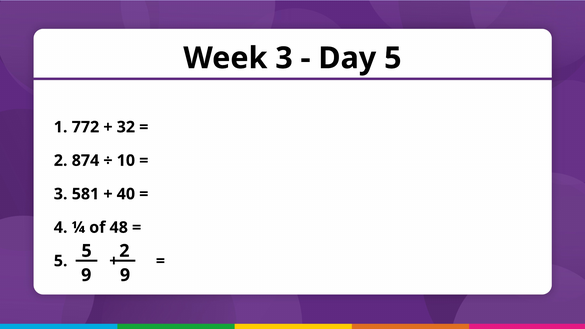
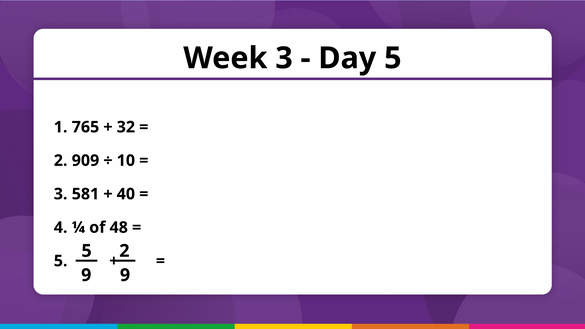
772: 772 -> 765
874: 874 -> 909
